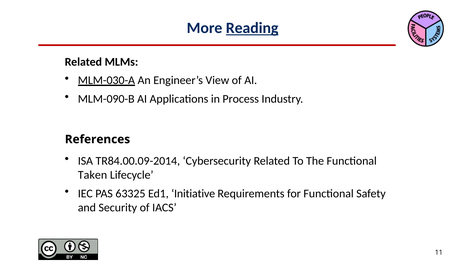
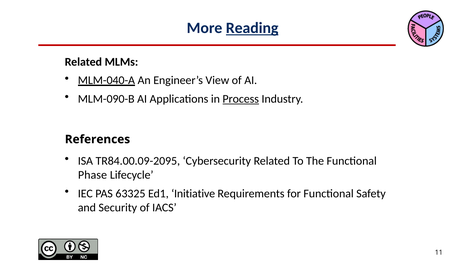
MLM-030-A: MLM-030-A -> MLM-040-A
Process underline: none -> present
TR84.00.09-2014: TR84.00.09-2014 -> TR84.00.09-2095
Taken: Taken -> Phase
